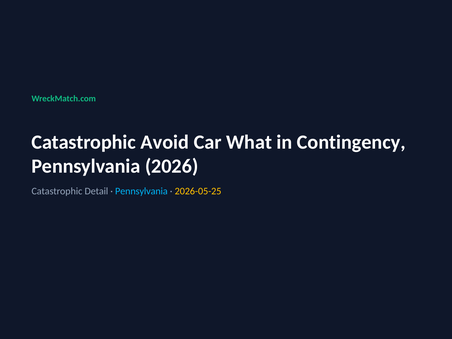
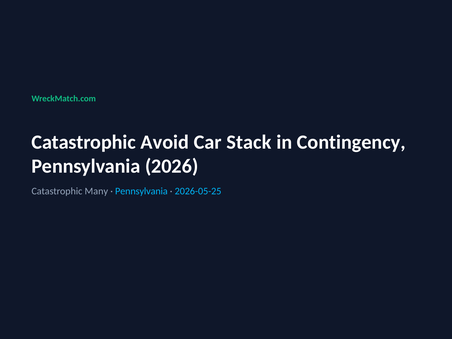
What: What -> Stack
Detail: Detail -> Many
2026-05-25 colour: yellow -> light blue
